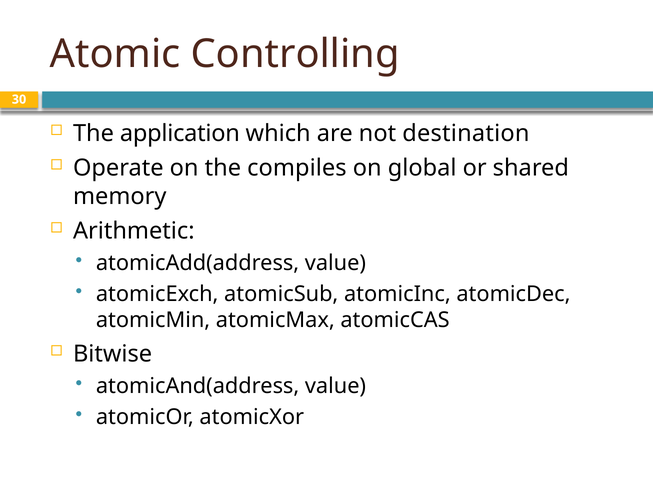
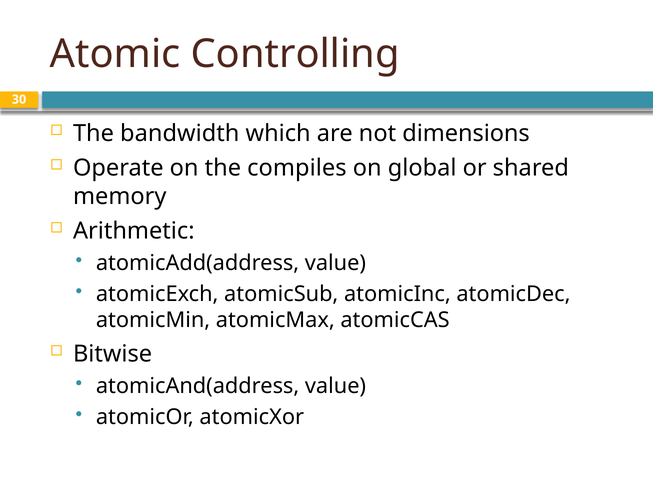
application: application -> bandwidth
destination: destination -> dimensions
